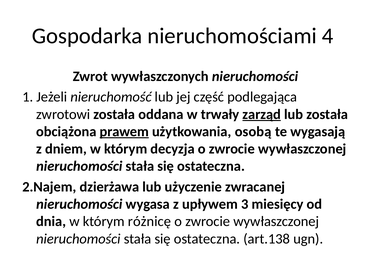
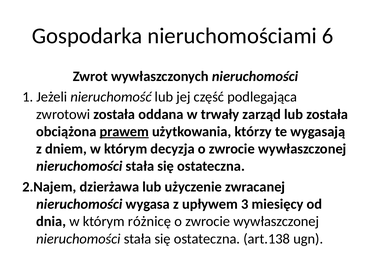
4: 4 -> 6
zarząd underline: present -> none
osobą: osobą -> którzy
